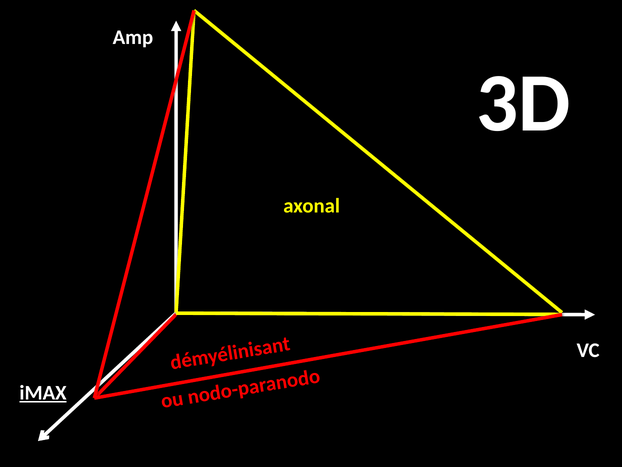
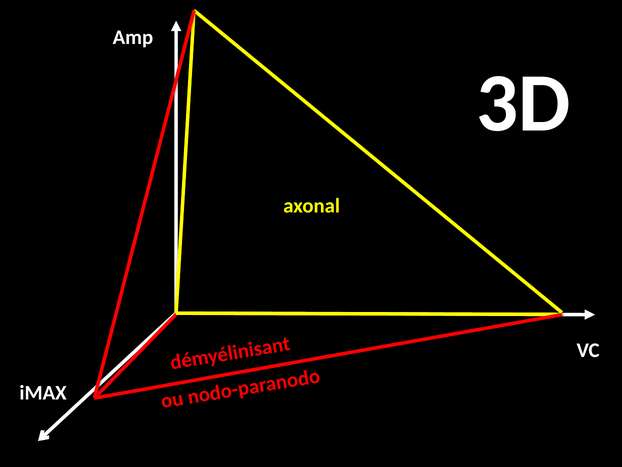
iMAX underline: present -> none
